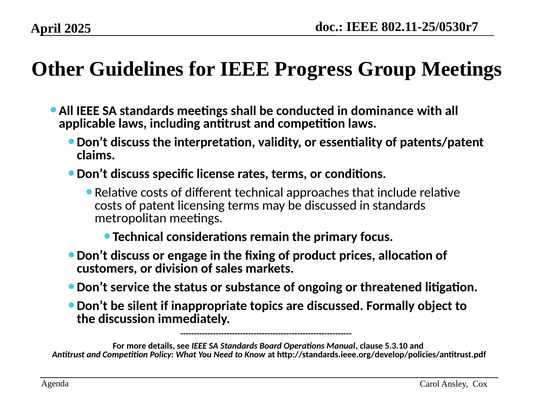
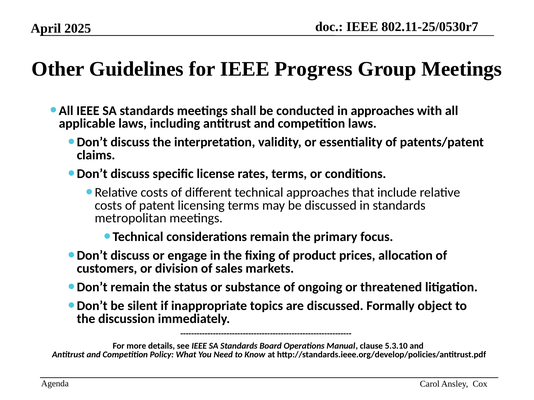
in dominance: dominance -> approaches
Don’t service: service -> remain
